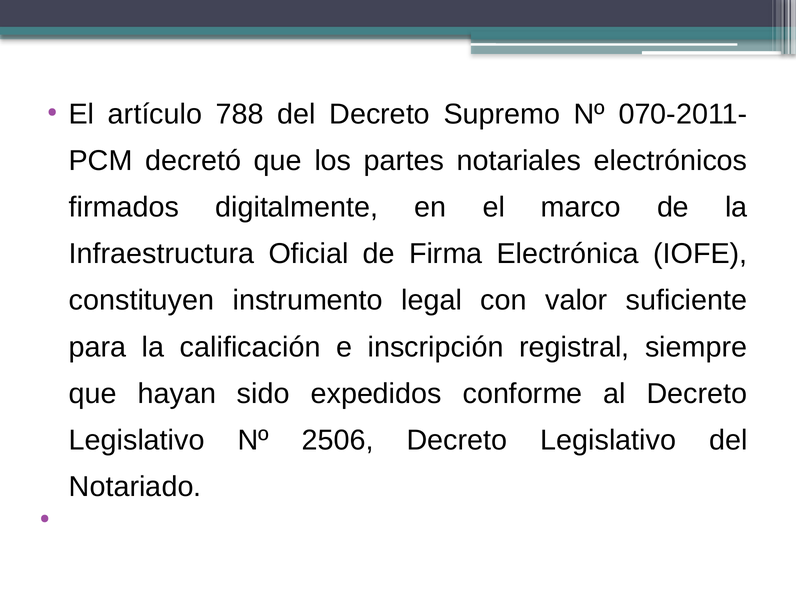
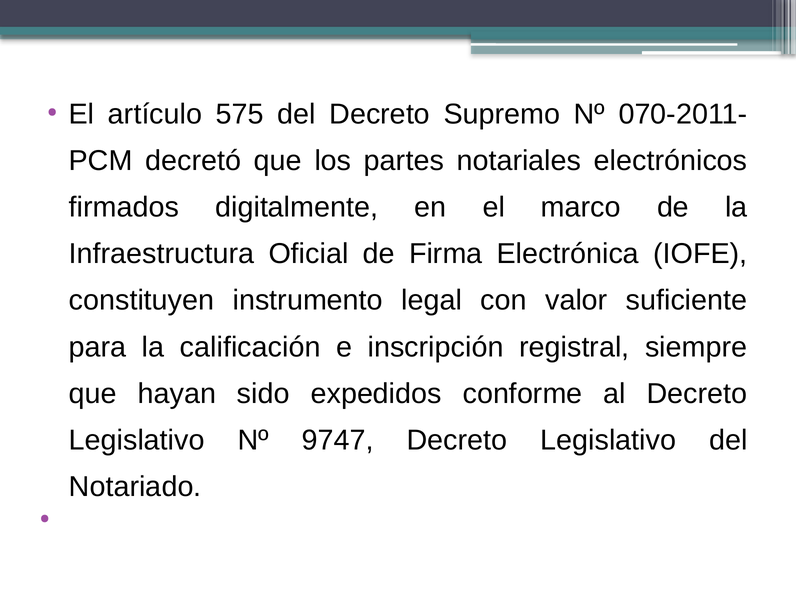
788: 788 -> 575
2506: 2506 -> 9747
